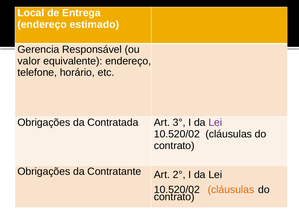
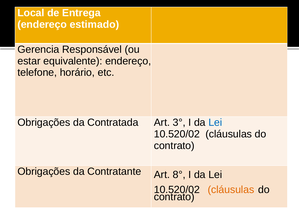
valor: valor -> estar
Lei at (215, 123) colour: purple -> blue
2°: 2° -> 8°
